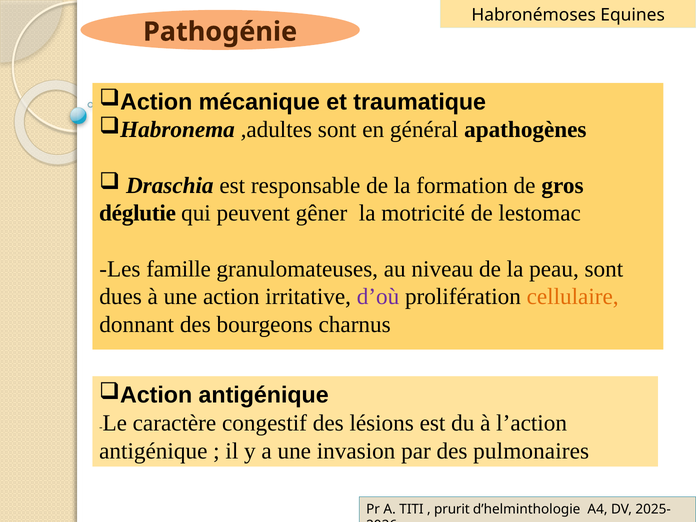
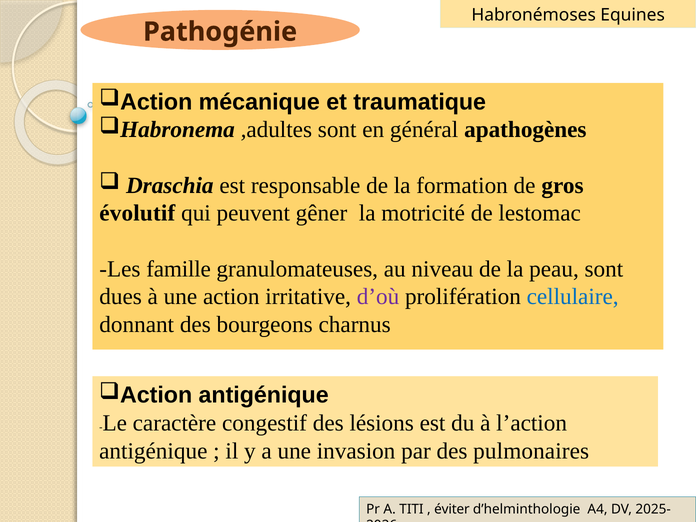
déglutie: déglutie -> évolutif
cellulaire colour: orange -> blue
prurit: prurit -> éviter
